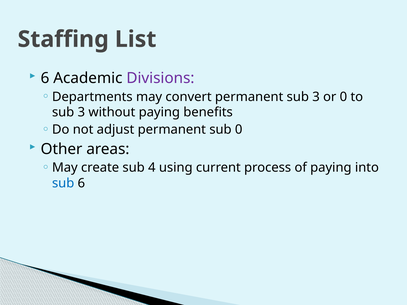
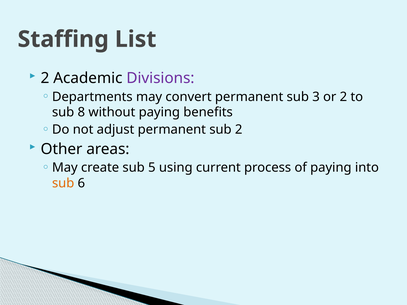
6 at (45, 78): 6 -> 2
or 0: 0 -> 2
3 at (81, 112): 3 -> 8
sub 0: 0 -> 2
4: 4 -> 5
sub at (63, 183) colour: blue -> orange
